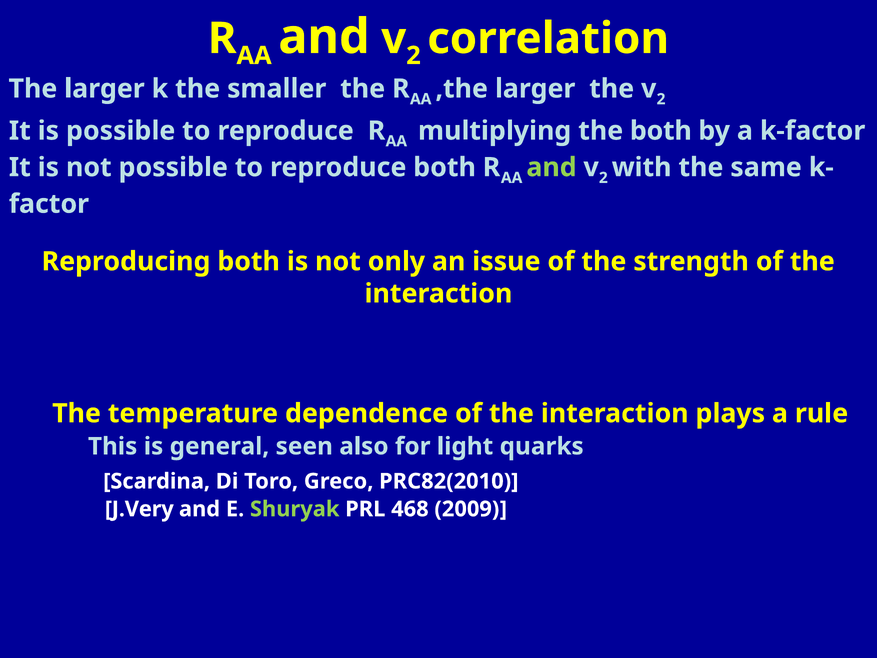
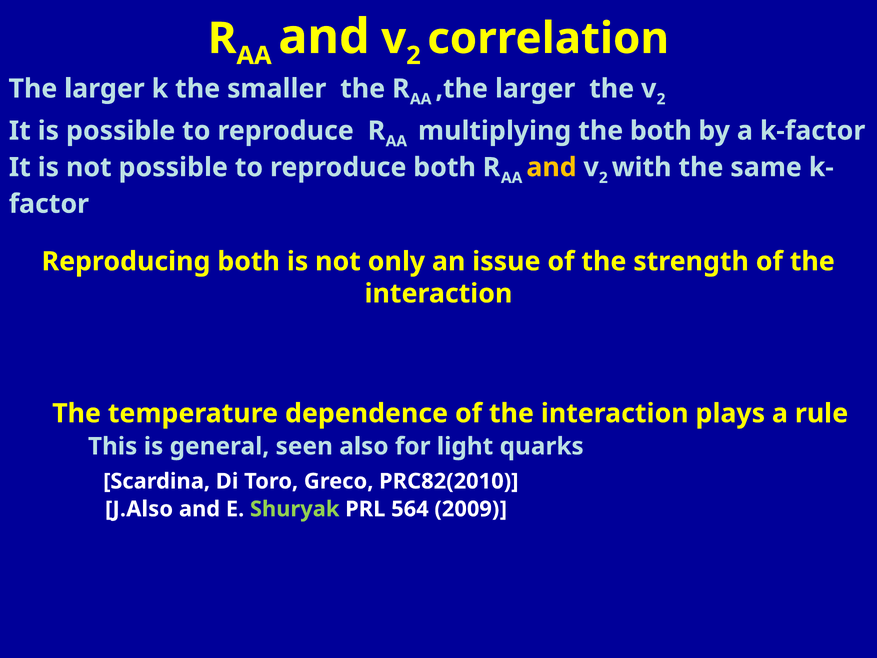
and at (552, 167) colour: light green -> yellow
J.Very: J.Very -> J.Also
468: 468 -> 564
